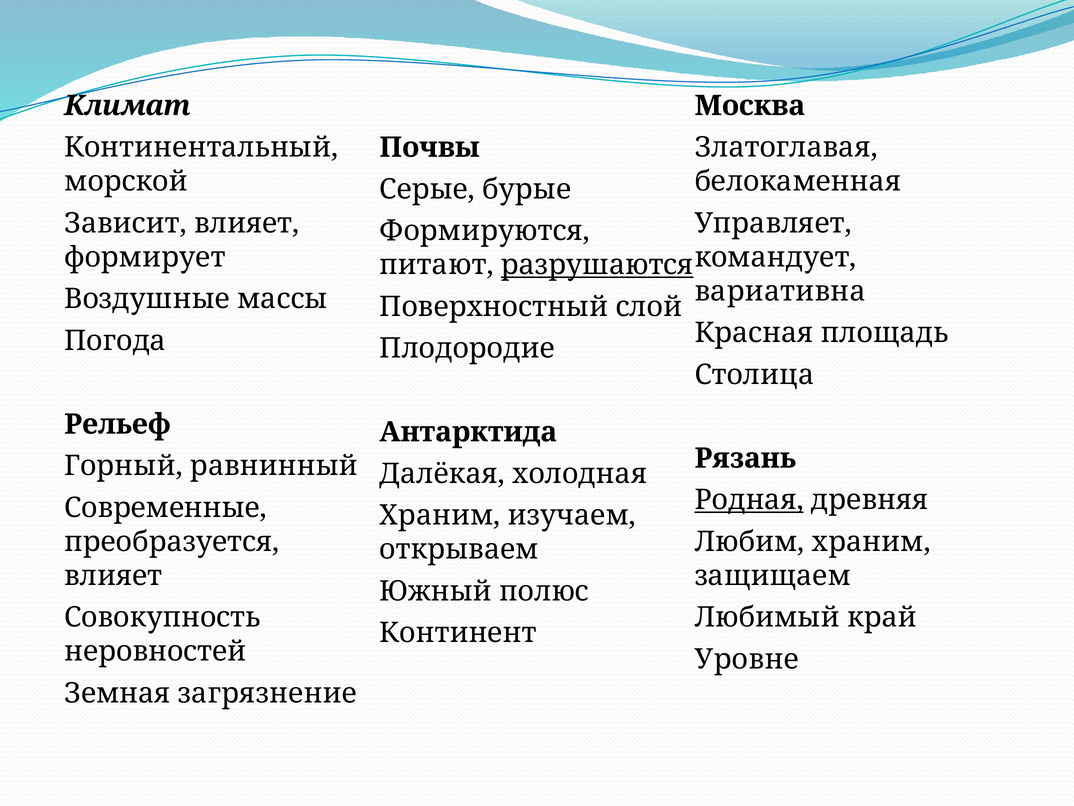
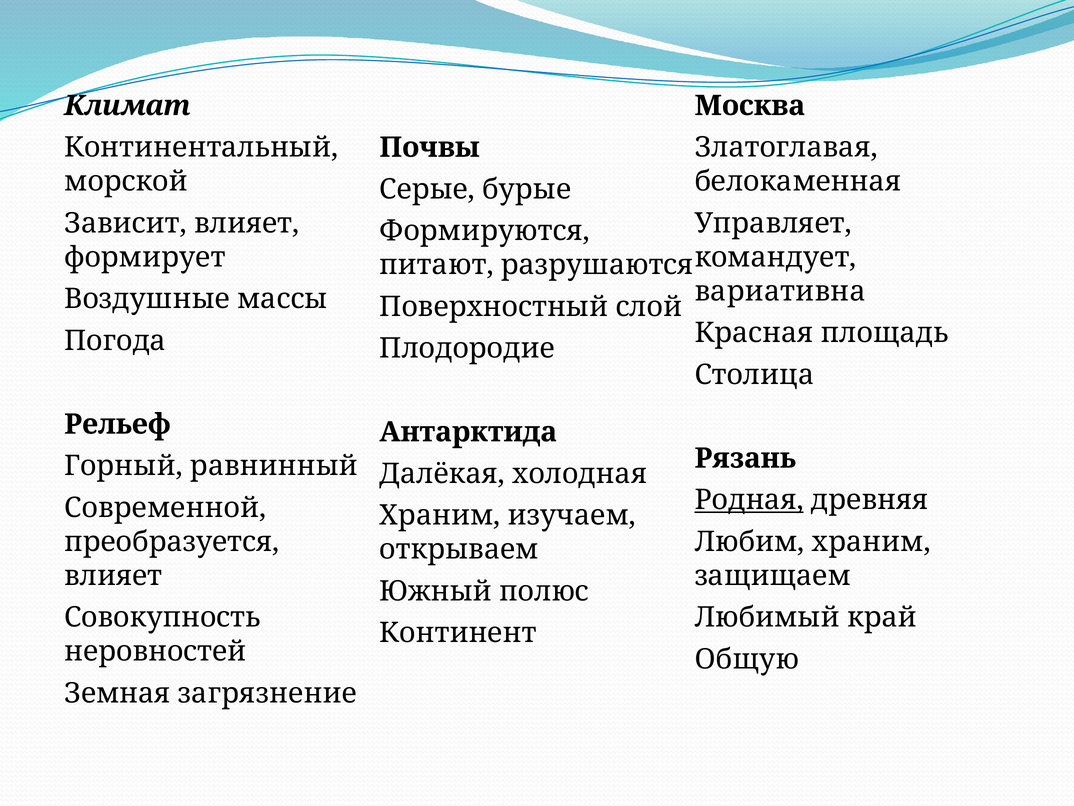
разрушаются underline: present -> none
Современные: Современные -> Современной
Уровне: Уровне -> Общую
